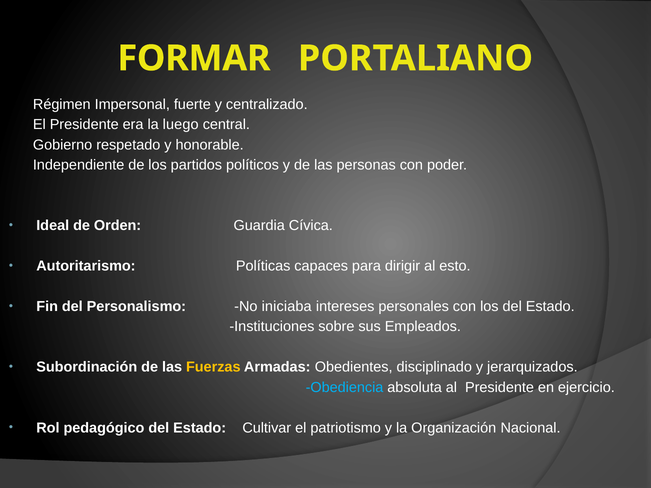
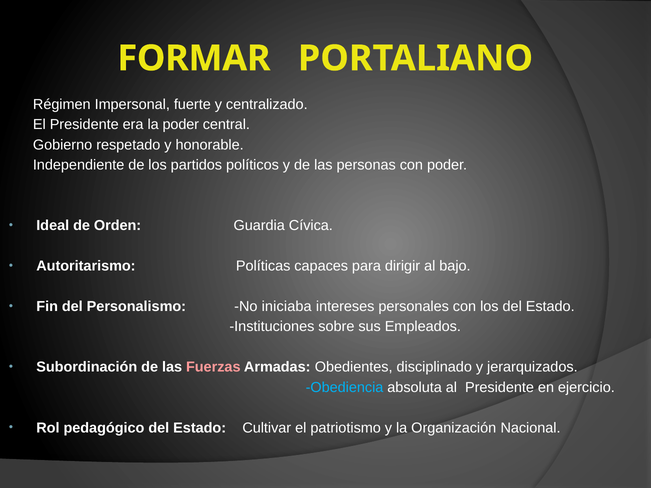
la luego: luego -> poder
esto: esto -> bajo
Fuerzas colour: yellow -> pink
